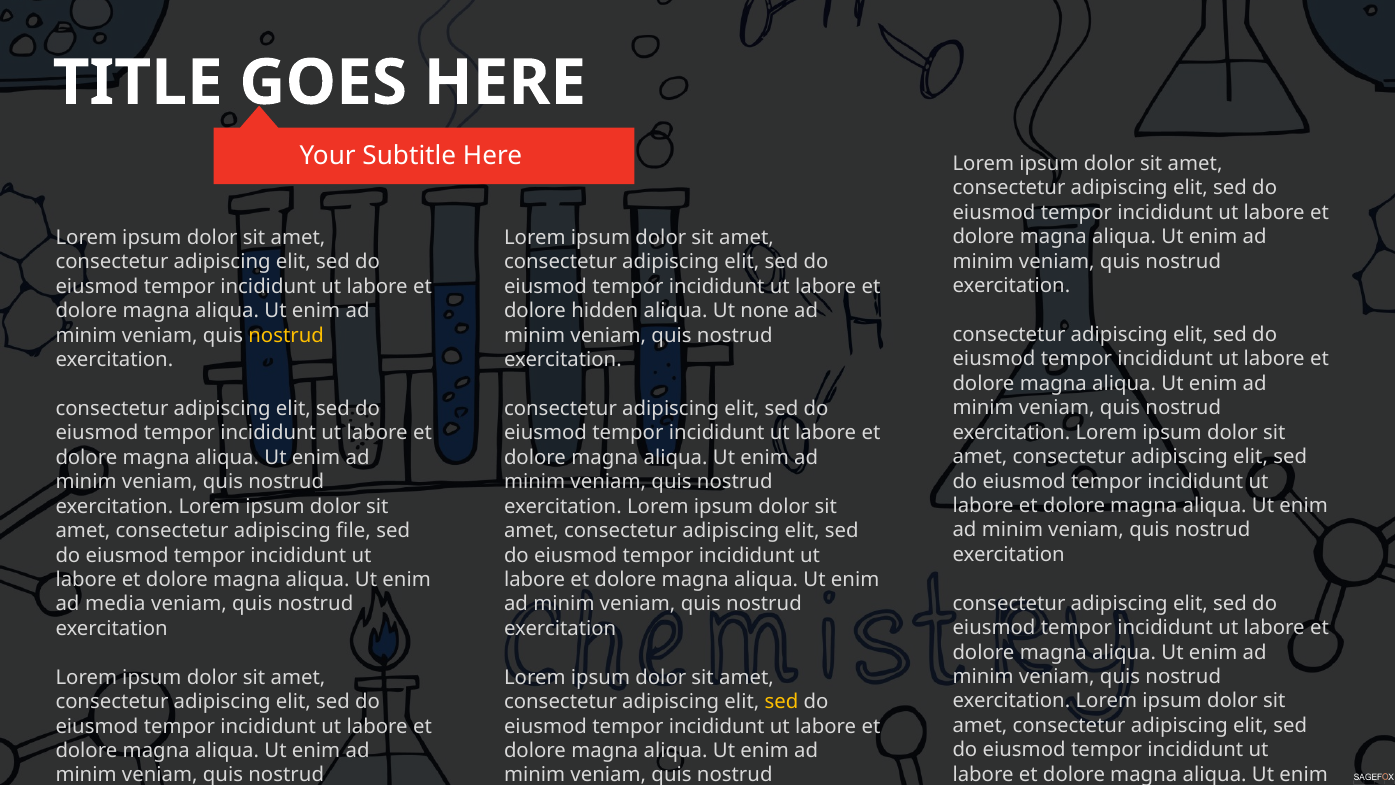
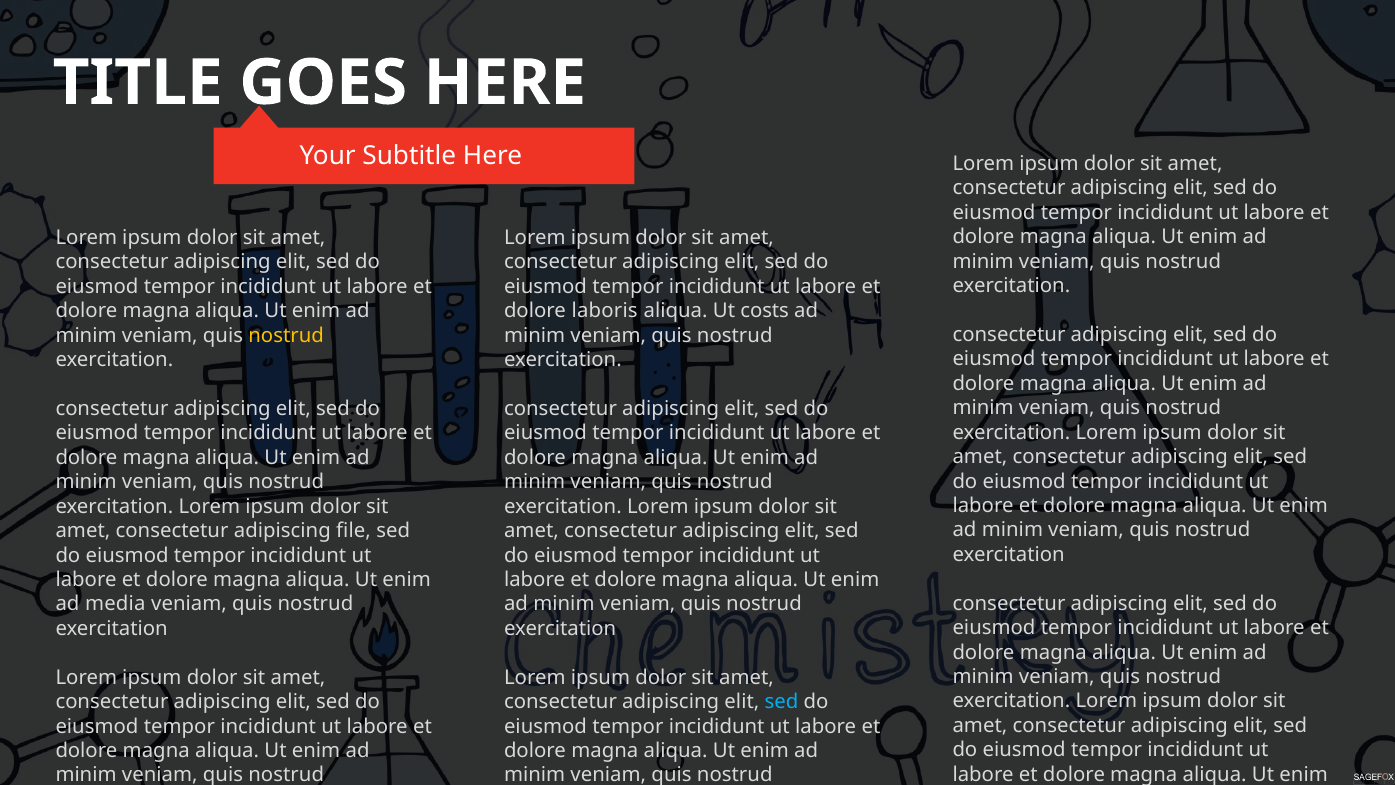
hidden: hidden -> laboris
none: none -> costs
sed at (782, 702) colour: yellow -> light blue
